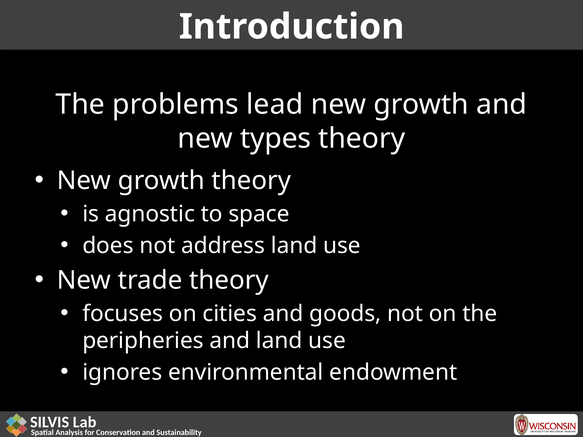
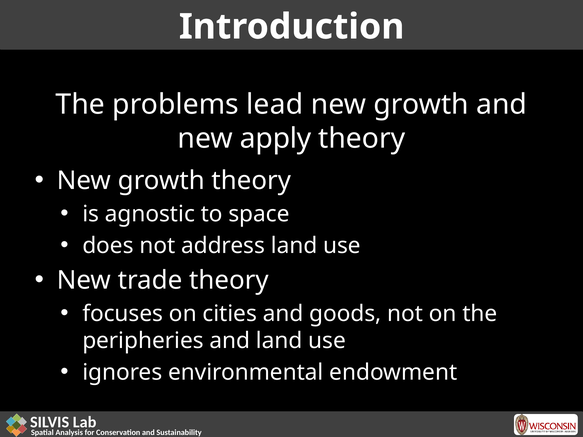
types: types -> apply
